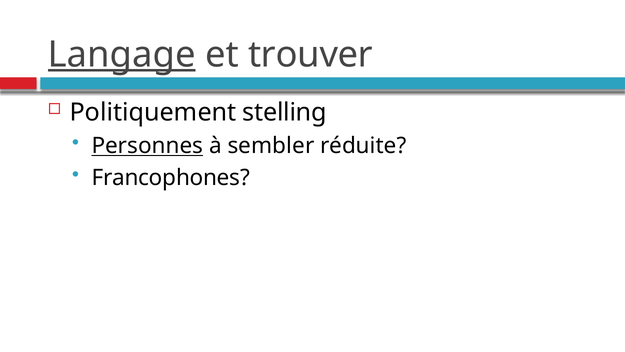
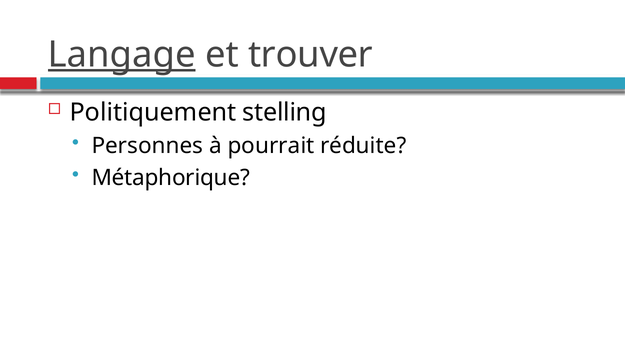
Personnes underline: present -> none
sembler: sembler -> pourrait
Francophones: Francophones -> Métaphorique
